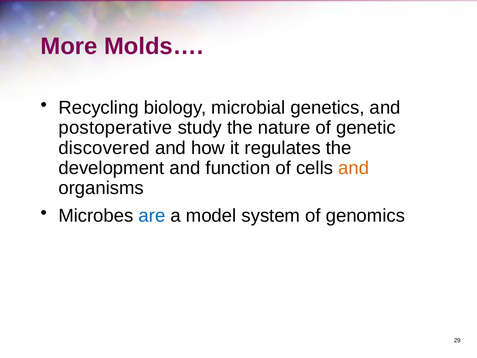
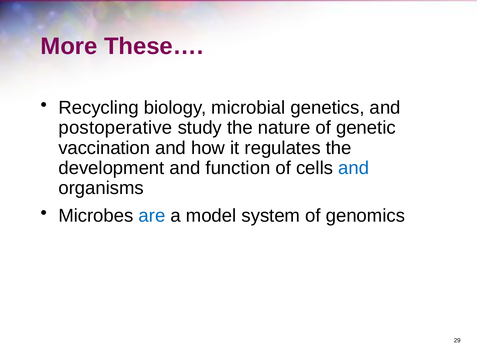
Molds…: Molds… -> These…
discovered: discovered -> vaccination
and at (354, 168) colour: orange -> blue
